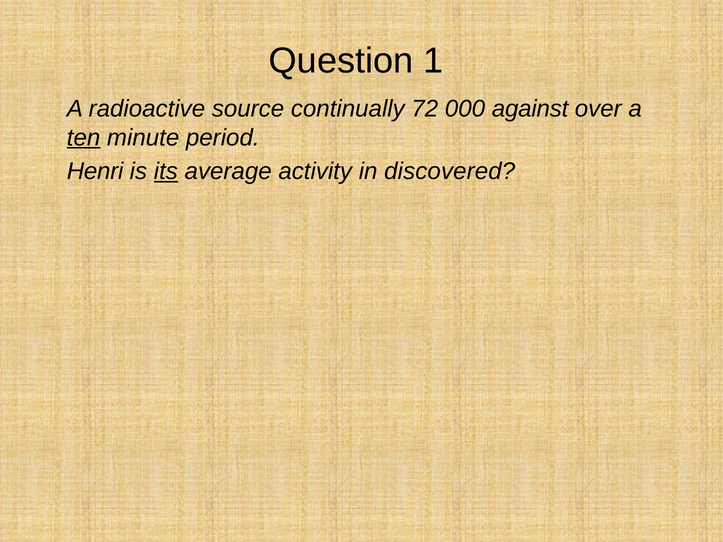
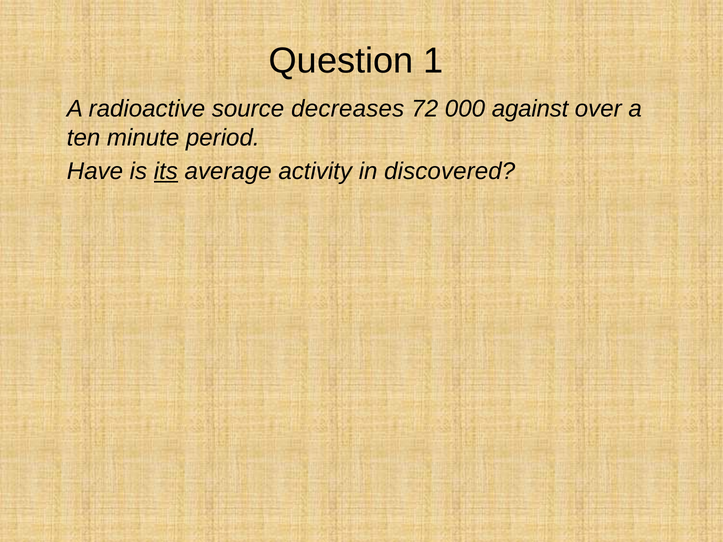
continually: continually -> decreases
ten underline: present -> none
Henri: Henri -> Have
